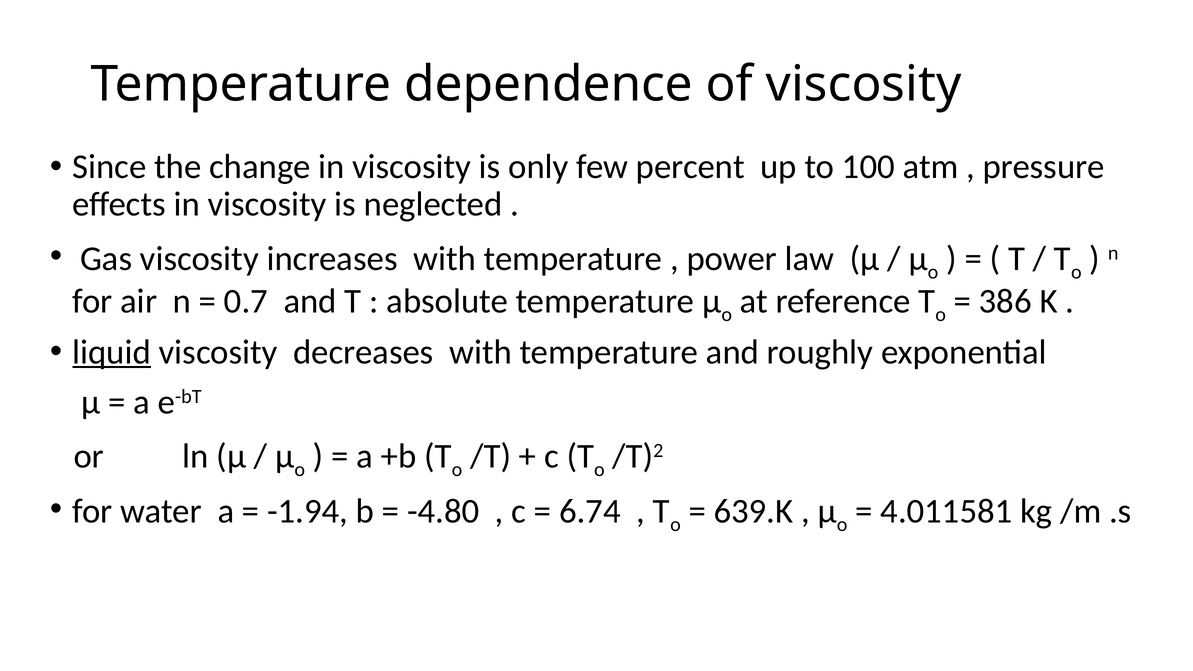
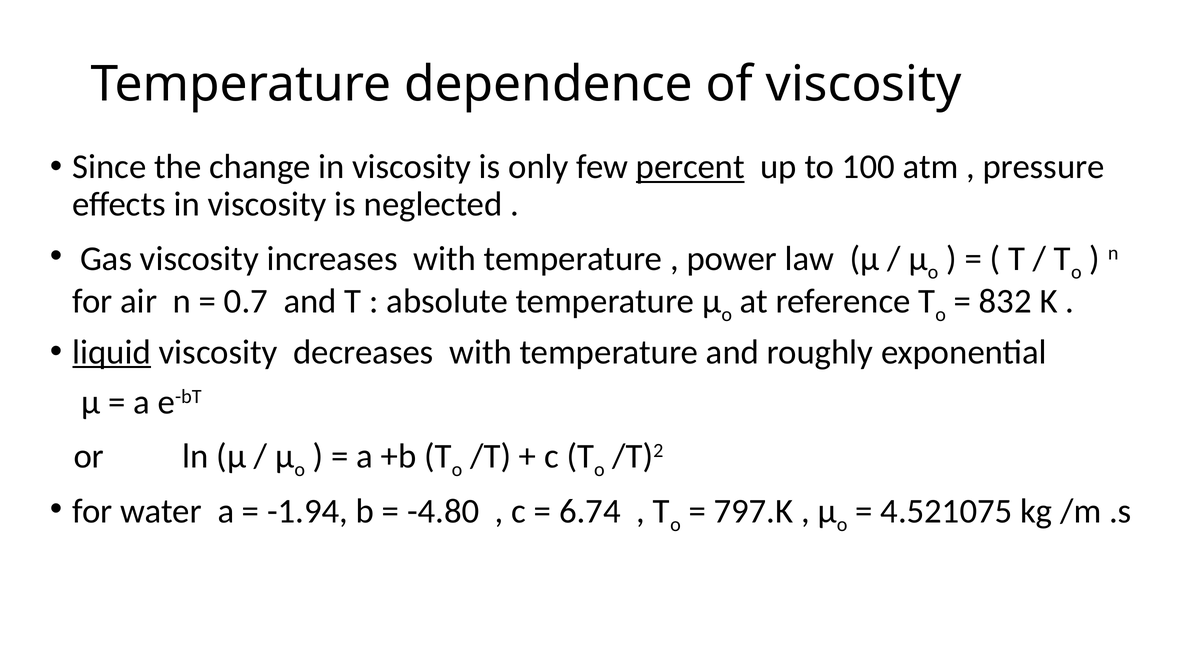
percent underline: none -> present
386: 386 -> 832
639.K: 639.K -> 797.K
4.011581: 4.011581 -> 4.521075
